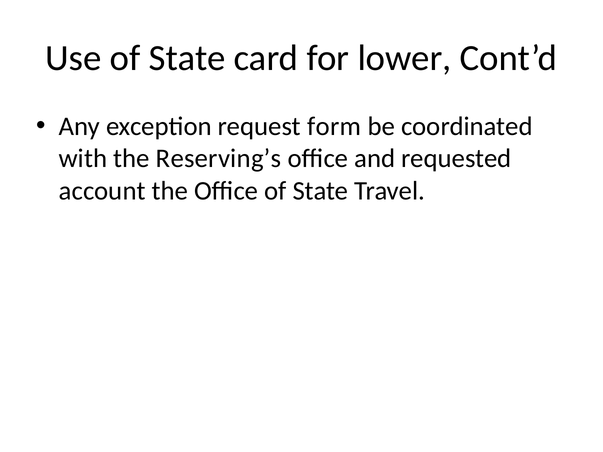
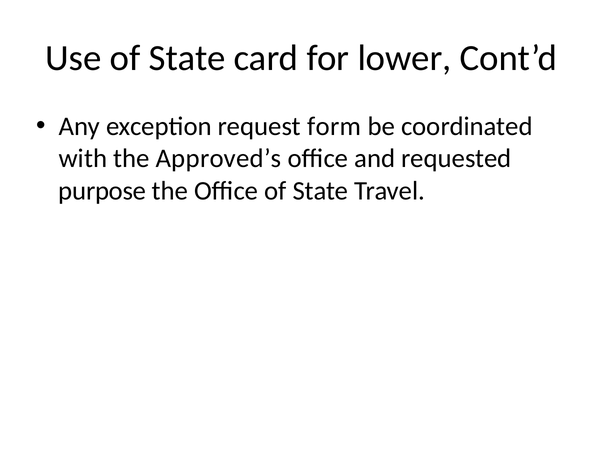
Reserving’s: Reserving’s -> Approved’s
account: account -> purpose
